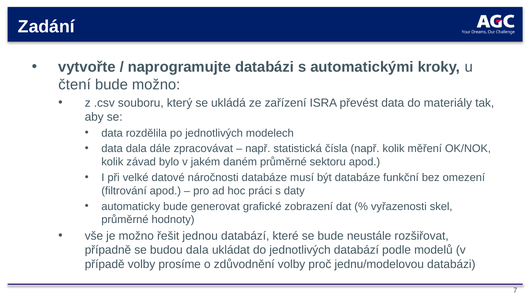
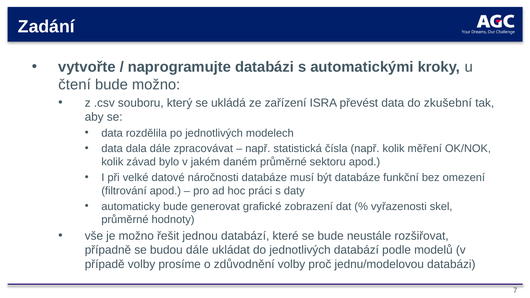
materiály: materiály -> zkušební
budou dala: dala -> dále
